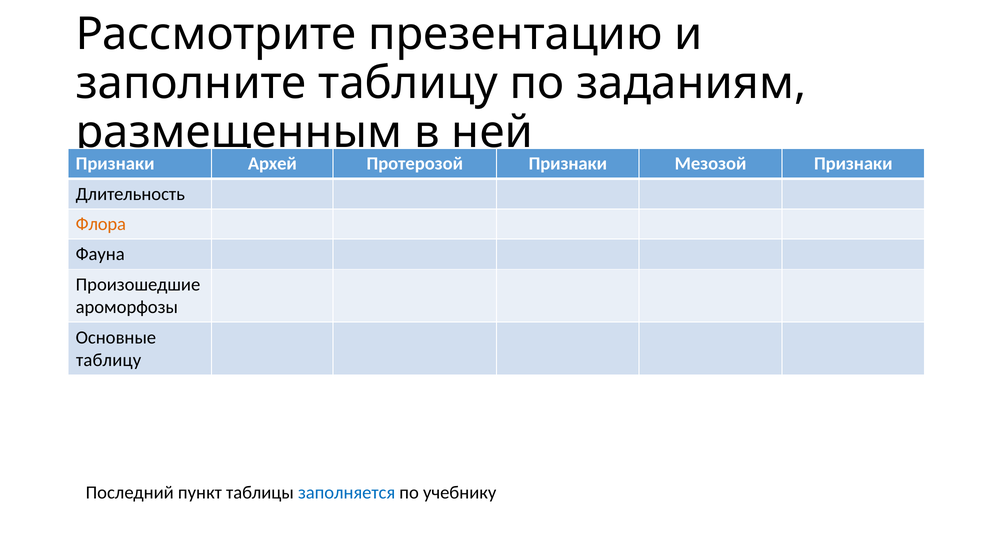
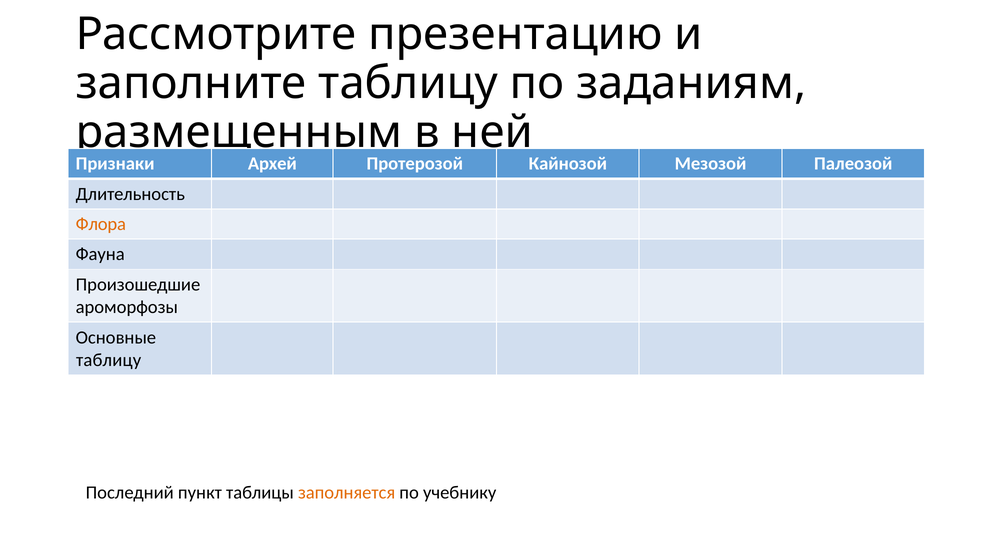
Протерозой Признаки: Признаки -> Кайнозой
Мезозой Признаки: Признаки -> Палеозой
заполняется colour: blue -> orange
